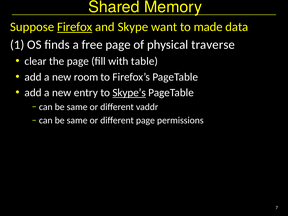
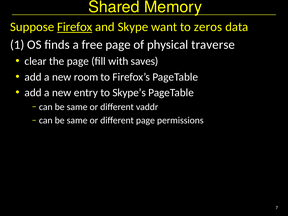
made: made -> zeros
table: table -> saves
Skype’s underline: present -> none
